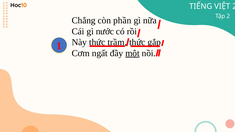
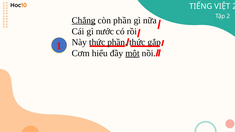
Chẳng underline: none -> present
thức trầm: trầm -> phần
ngất: ngất -> hiểu
